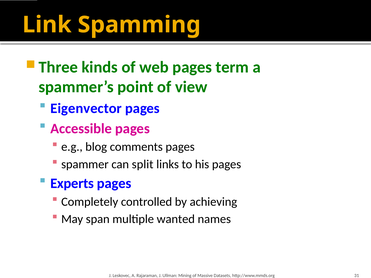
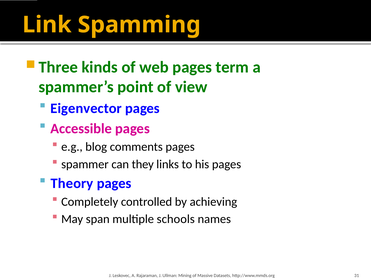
split: split -> they
Experts: Experts -> Theory
wanted: wanted -> schools
